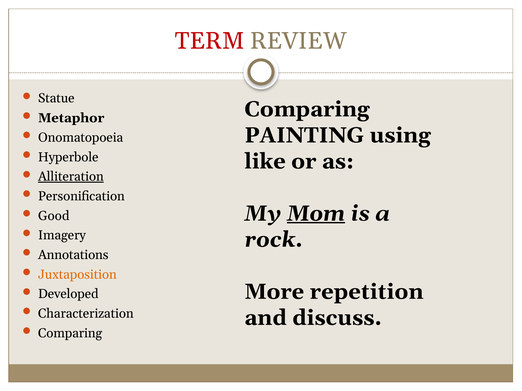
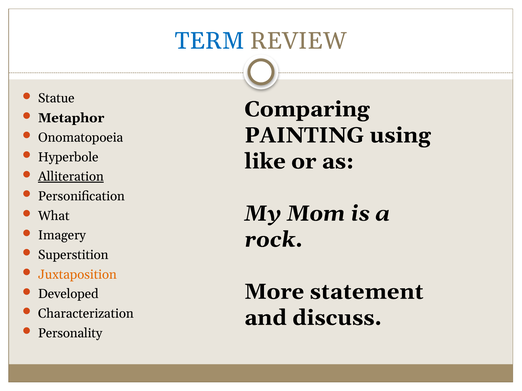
TERM colour: red -> blue
Mom underline: present -> none
Good: Good -> What
Annotations: Annotations -> Superstition
repetition: repetition -> statement
Comparing at (70, 334): Comparing -> Personality
